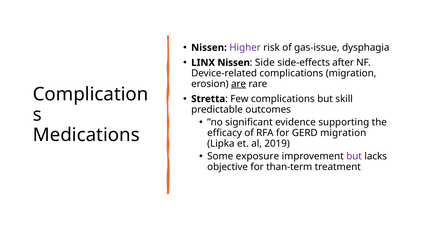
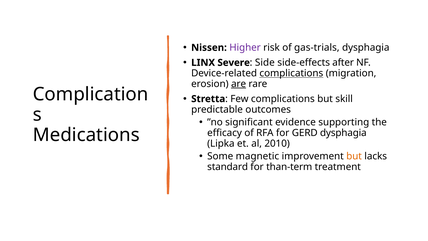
gas-issue: gas-issue -> gas-trials
LINX Nissen: Nissen -> Severe
complications at (291, 73) underline: none -> present
GERD migration: migration -> dysphagia
2019: 2019 -> 2010
exposure: exposure -> magnetic
but at (354, 156) colour: purple -> orange
objective: objective -> standard
